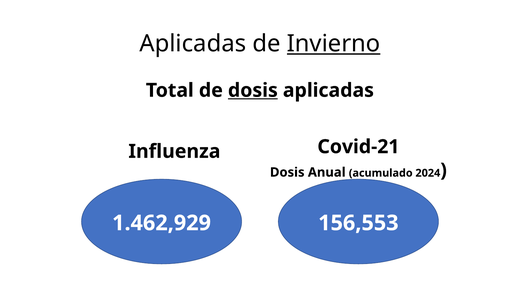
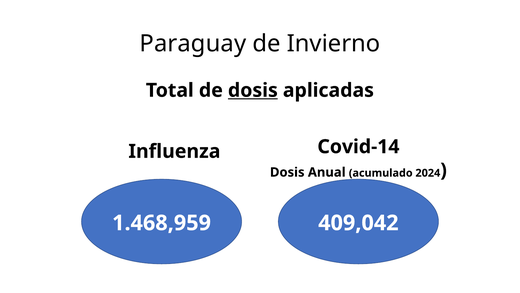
Aplicadas at (193, 44): Aplicadas -> Paraguay
Invierno underline: present -> none
Covid-21: Covid-21 -> Covid-14
1.462,929: 1.462,929 -> 1.468,959
156,553: 156,553 -> 409,042
